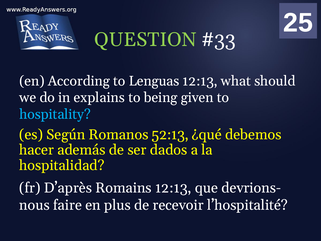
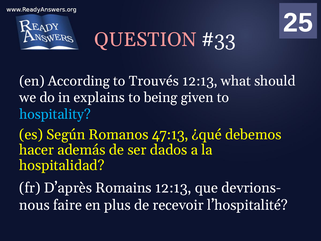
QUESTION colour: light green -> pink
Lenguas: Lenguas -> Trouvés
52:13: 52:13 -> 47:13
